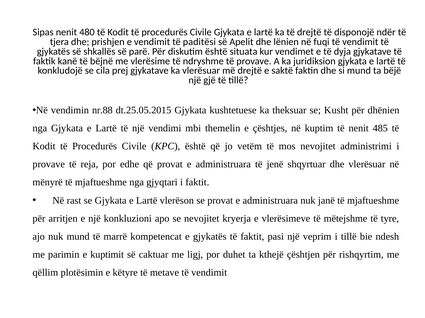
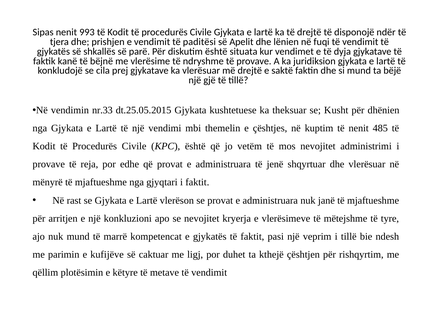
480: 480 -> 993
nr.88: nr.88 -> nr.33
kuptimit: kuptimit -> kufijëve
